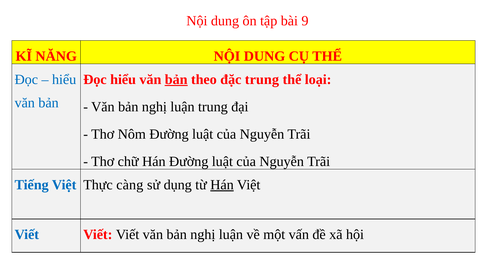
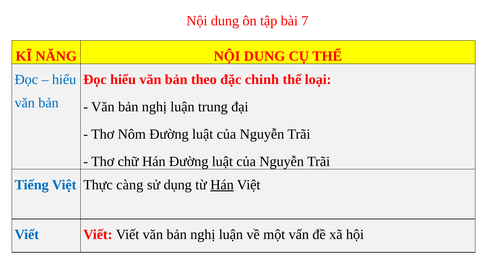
9: 9 -> 7
bản at (176, 80) underline: present -> none
đặc trung: trung -> chinh
